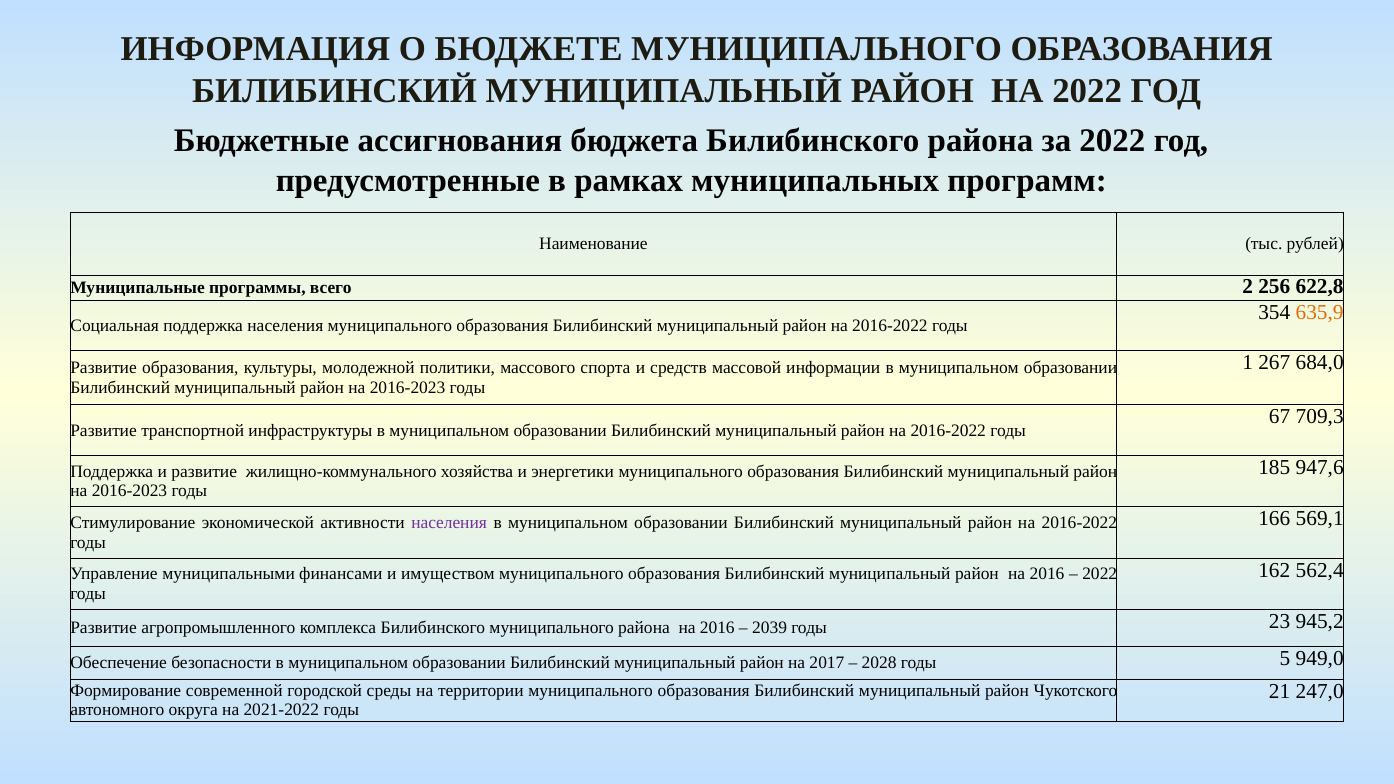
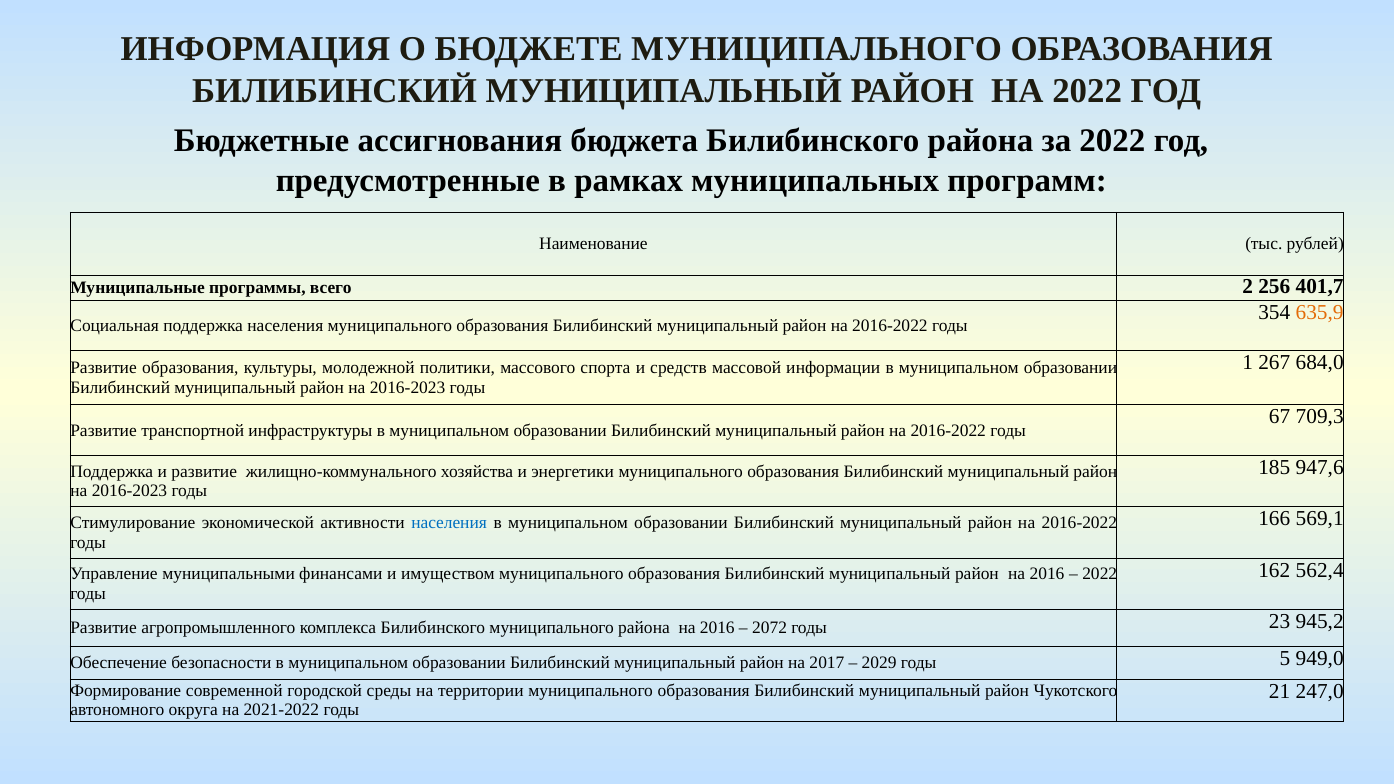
622,8: 622,8 -> 401,7
населения at (449, 523) colour: purple -> blue
2039: 2039 -> 2072
2028: 2028 -> 2029
